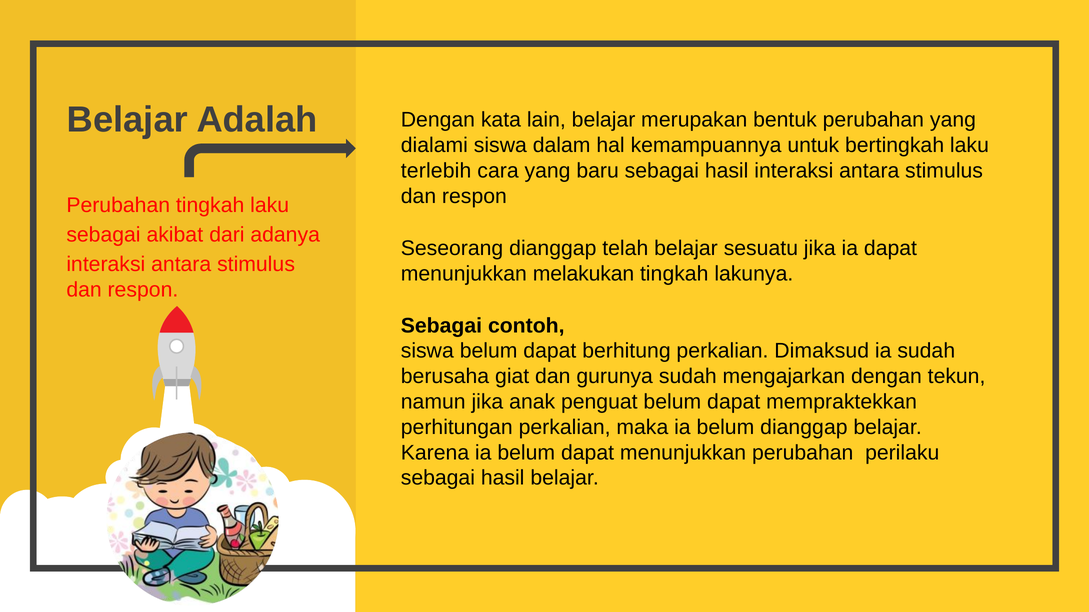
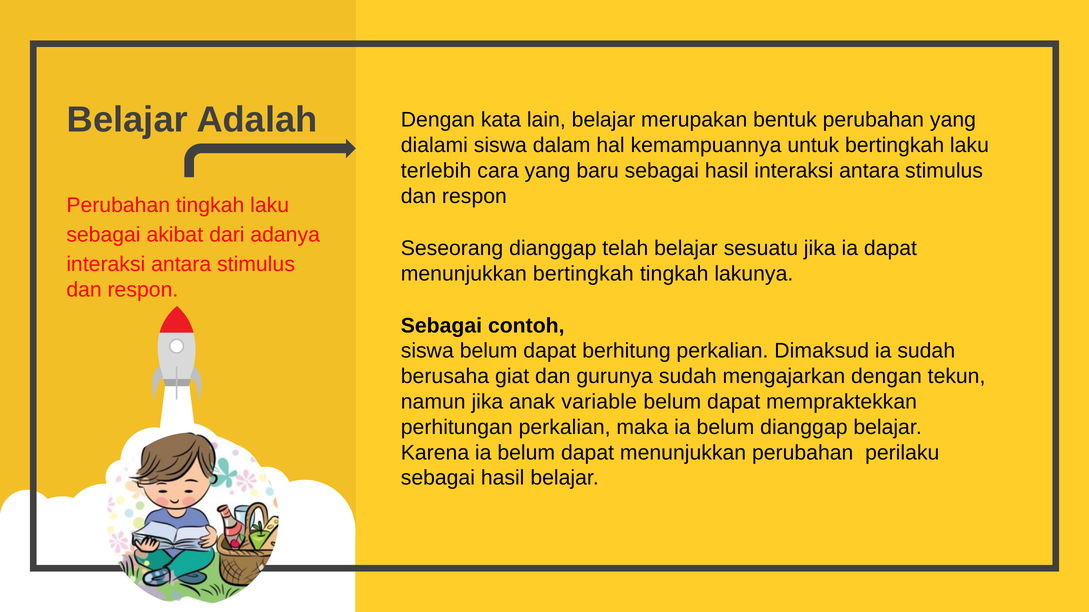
menunjukkan melakukan: melakukan -> bertingkah
penguat: penguat -> variable
